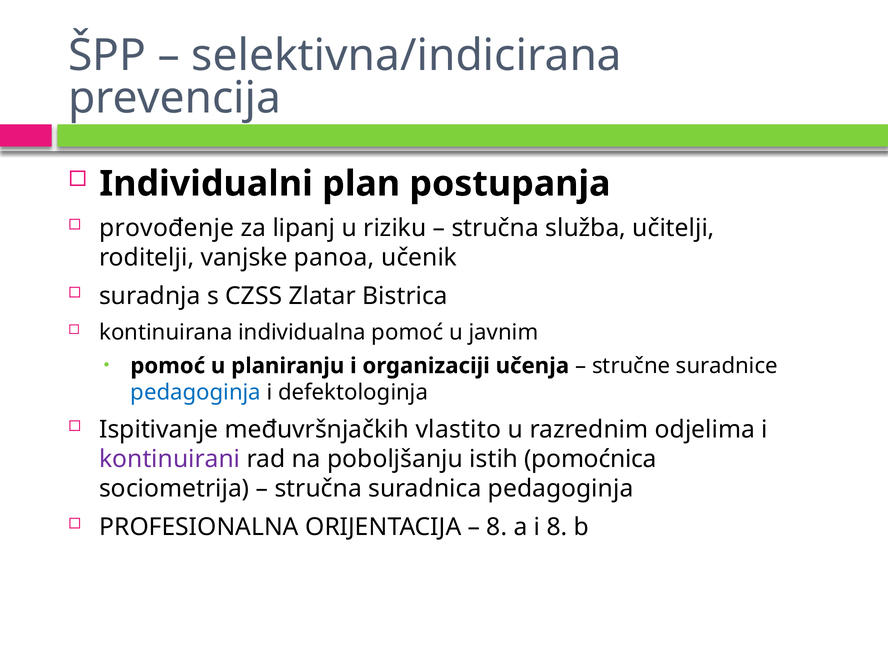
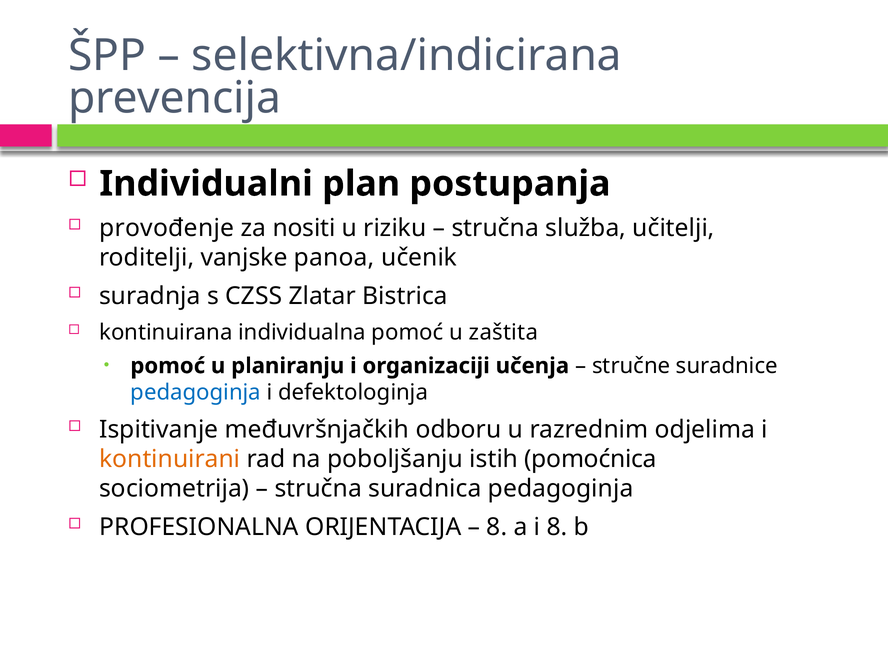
lipanj: lipanj -> nositi
javnim: javnim -> zaštita
vlastito: vlastito -> odboru
kontinuirani colour: purple -> orange
